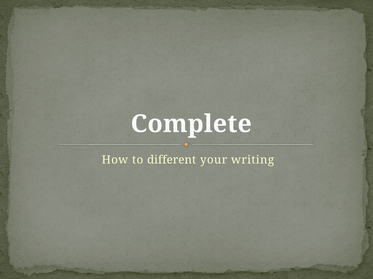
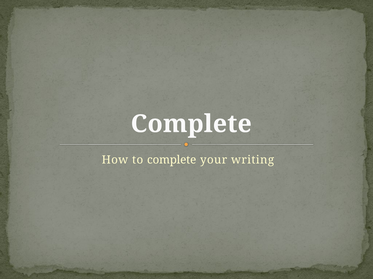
to different: different -> complete
